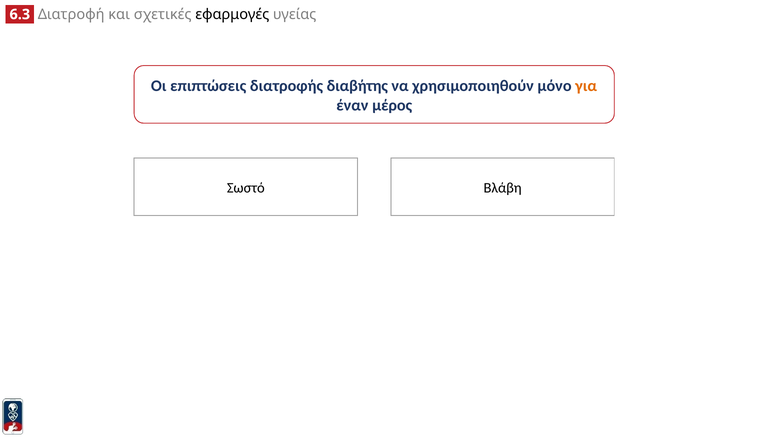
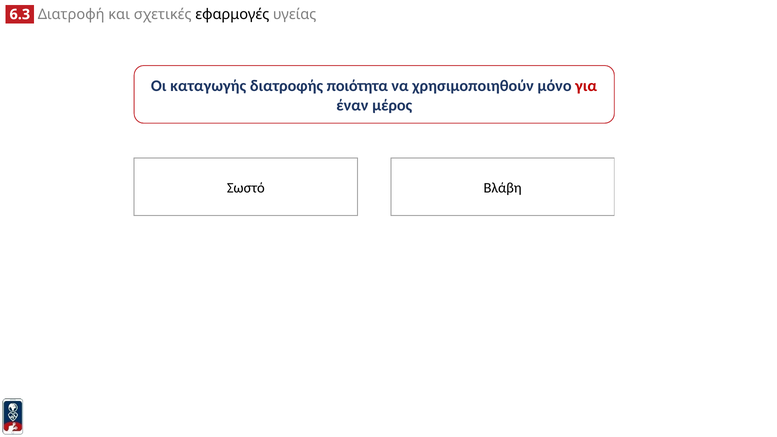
επιπτώσεις: επιπτώσεις -> καταγωγής
διαβήτης: διαβήτης -> ποιότητα
για colour: orange -> red
